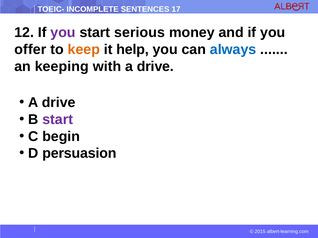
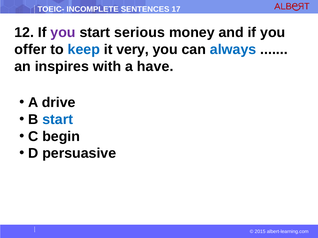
keep colour: orange -> blue
help: help -> very
keeping: keeping -> inspires
with a drive: drive -> have
start at (58, 120) colour: purple -> blue
persuasion: persuasion -> persuasive
